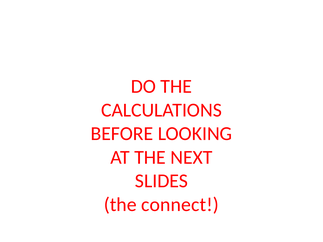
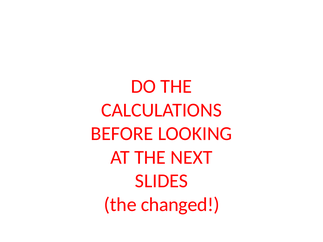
connect: connect -> changed
